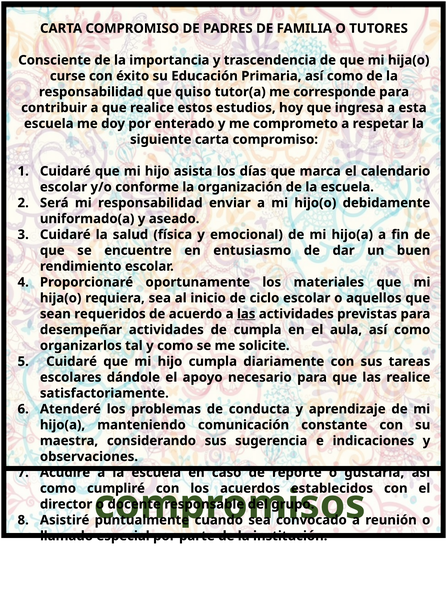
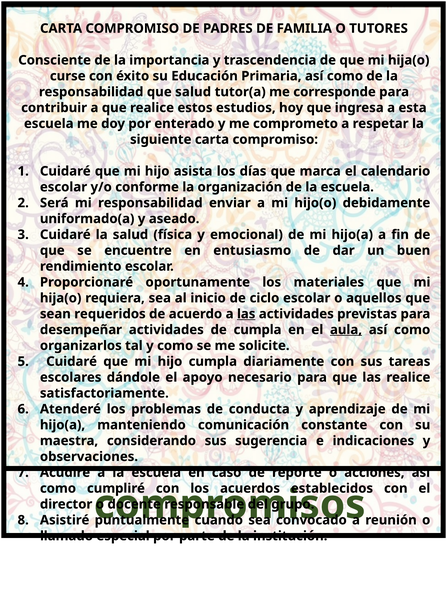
que quiso: quiso -> salud
aula underline: none -> present
gustaría: gustaría -> acciones
